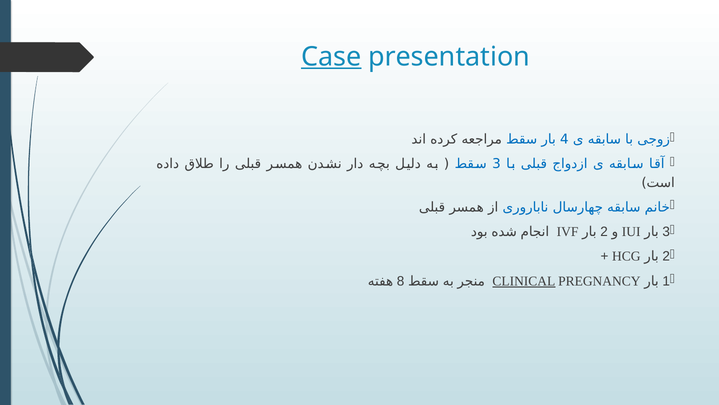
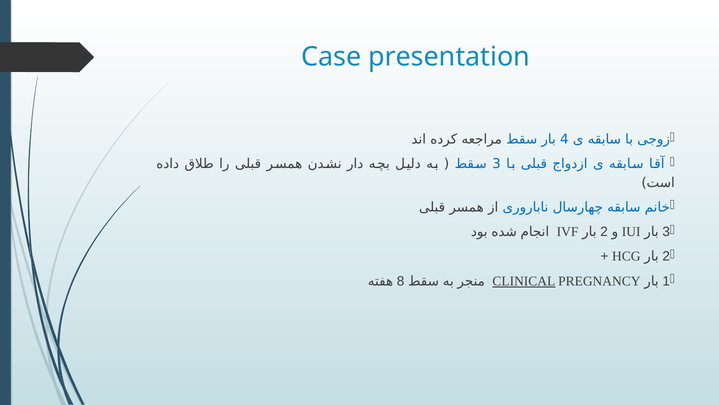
Case underline: present -> none
